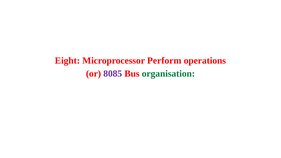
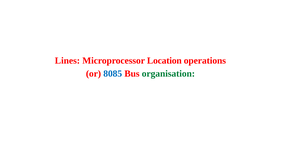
Eight: Eight -> Lines
Perform: Perform -> Location
8085 colour: purple -> blue
